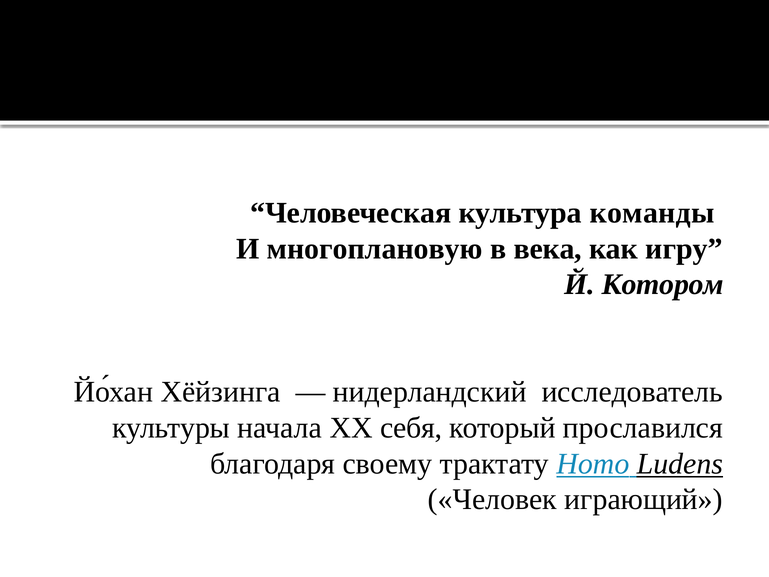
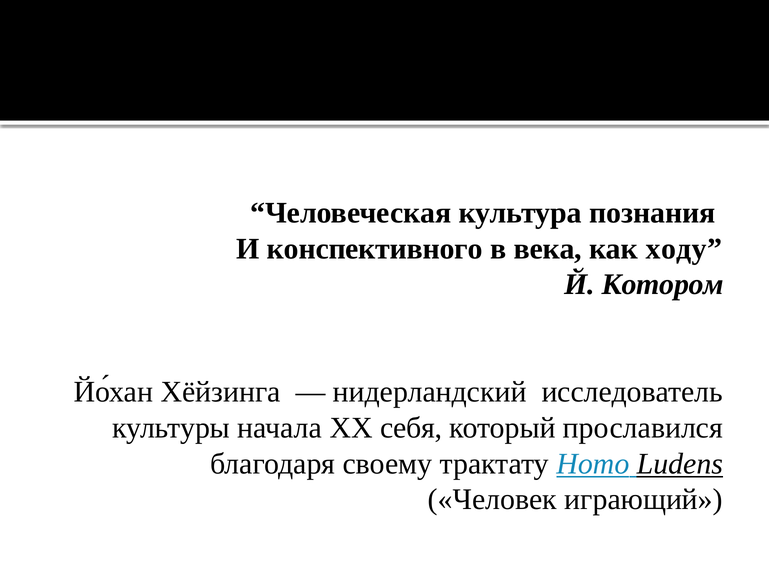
команды: команды -> познания
многоплановую: многоплановую -> конспективного
игру: игру -> ходу
